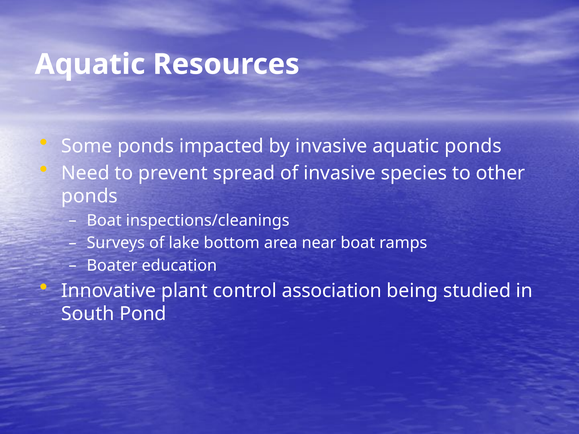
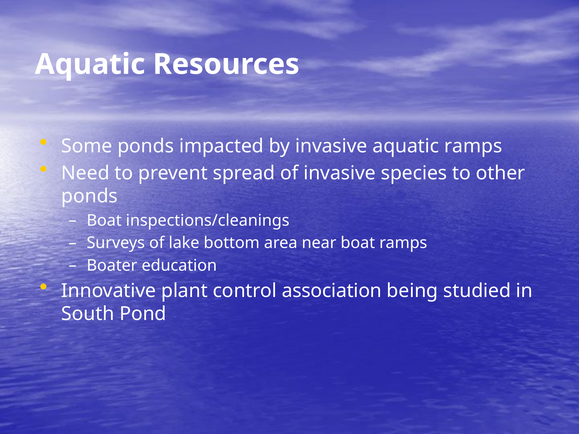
aquatic ponds: ponds -> ramps
